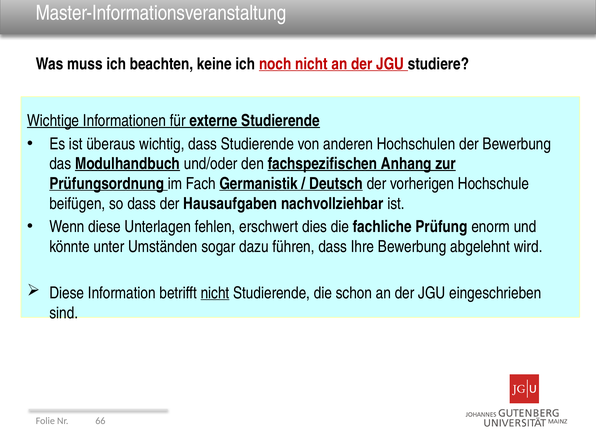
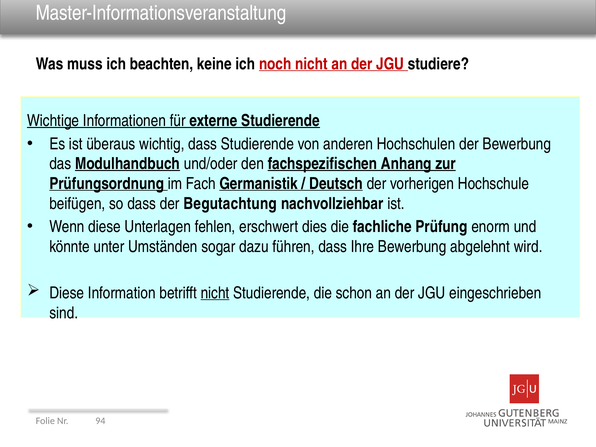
Hausaufgaben: Hausaufgaben -> Begutachtung
66: 66 -> 94
